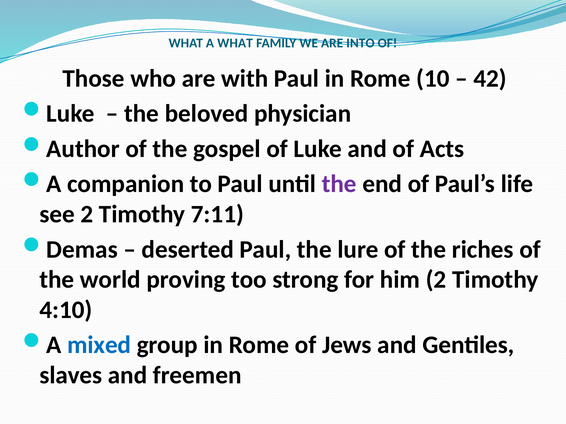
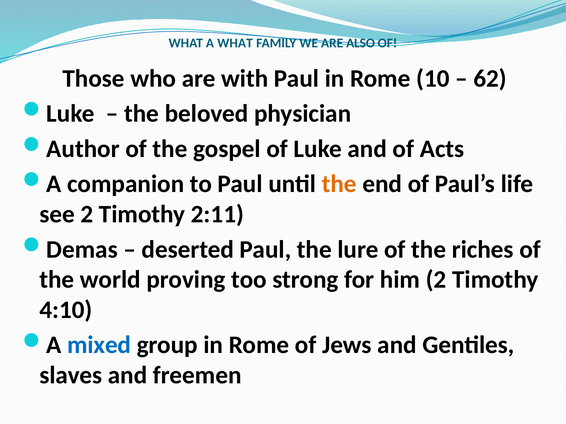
INTO: INTO -> ALSO
42: 42 -> 62
the at (339, 184) colour: purple -> orange
7:11: 7:11 -> 2:11
